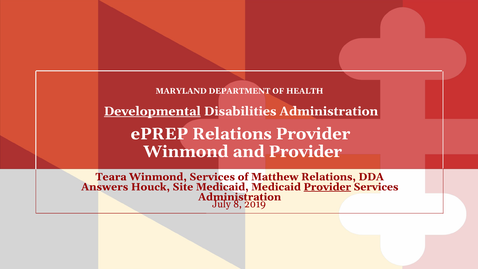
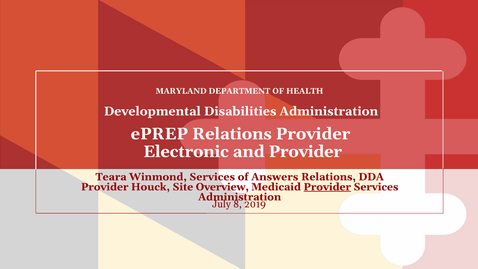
Developmental underline: present -> none
Winmond at (186, 152): Winmond -> Electronic
Matthew: Matthew -> Answers
Answers at (105, 187): Answers -> Provider
Site Medicaid: Medicaid -> Overview
